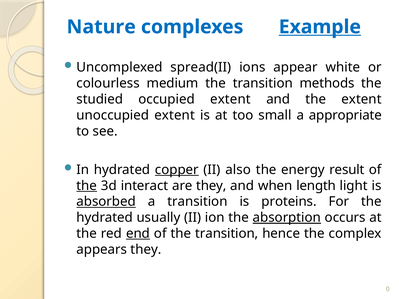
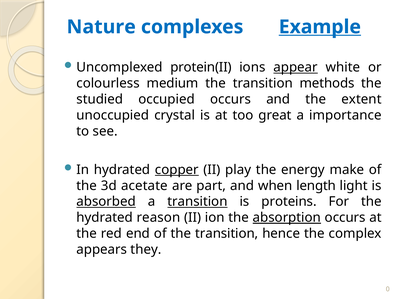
spread(II: spread(II -> protein(II
appear underline: none -> present
occupied extent: extent -> occurs
unoccupied extent: extent -> crystal
small: small -> great
appropriate: appropriate -> importance
also: also -> play
result: result -> make
the at (87, 186) underline: present -> none
interact: interact -> acetate
are they: they -> part
transition at (197, 202) underline: none -> present
usually: usually -> reason
end underline: present -> none
